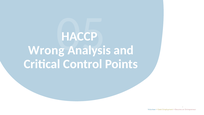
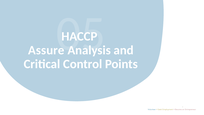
Wrong: Wrong -> Assure
